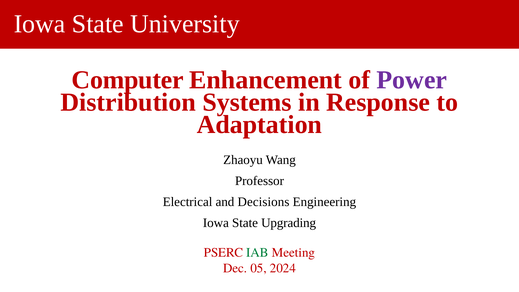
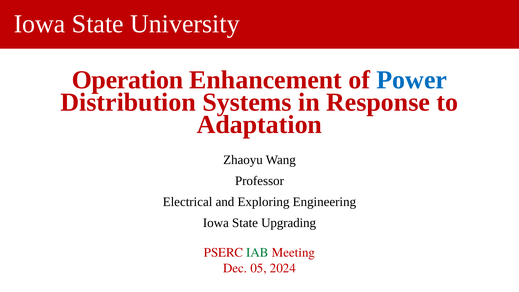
Computer: Computer -> Operation
Power colour: purple -> blue
Decisions: Decisions -> Exploring
